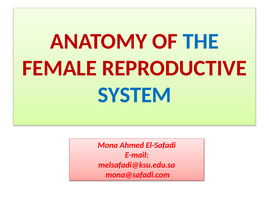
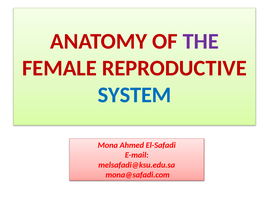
THE colour: blue -> purple
